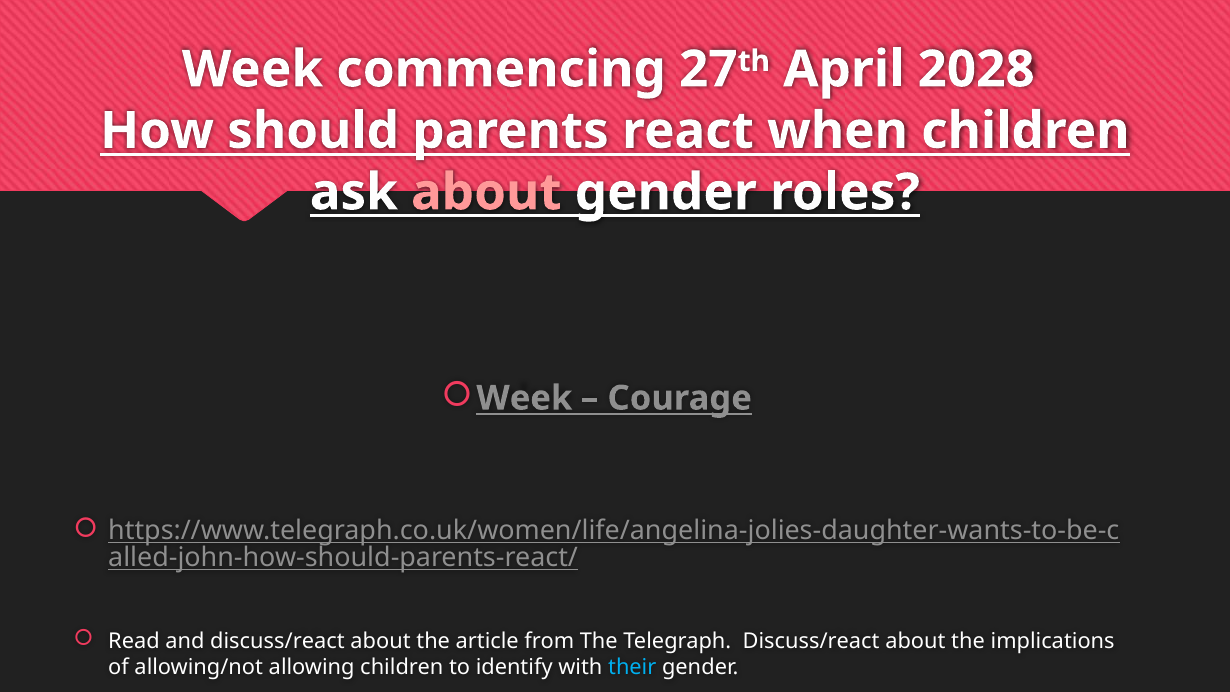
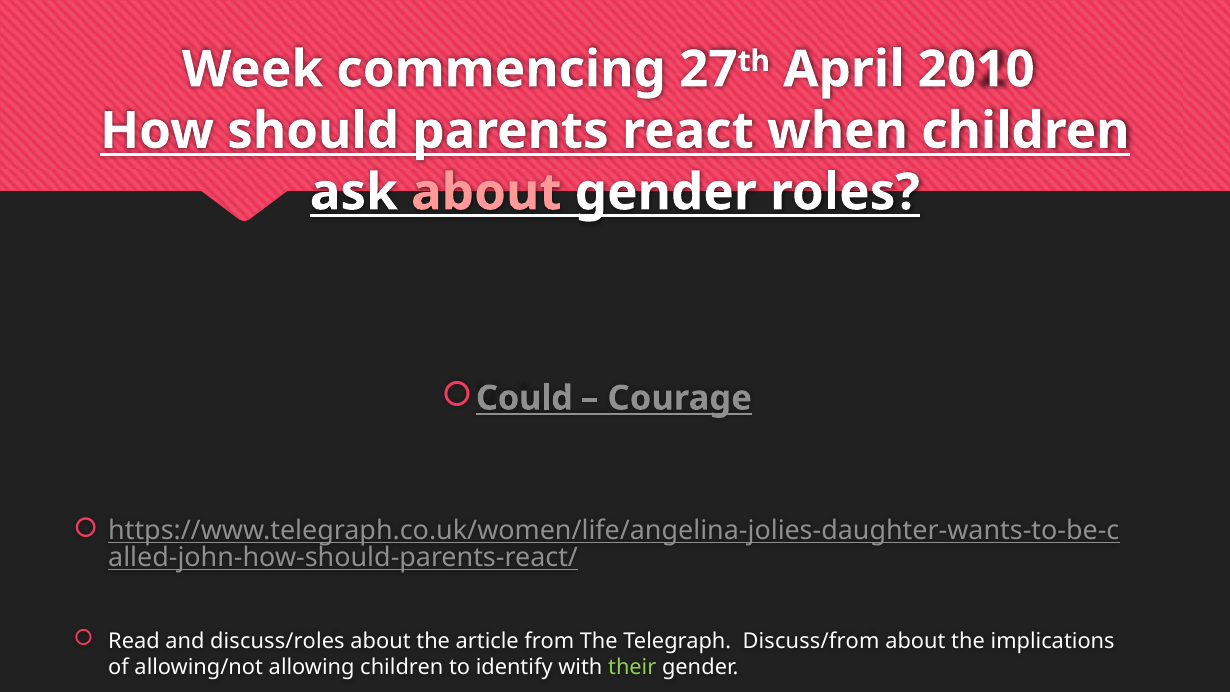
2028: 2028 -> 2010
Week at (524, 398): Week -> Could
and discuss/react: discuss/react -> discuss/roles
Telegraph Discuss/react: Discuss/react -> Discuss/from
their colour: light blue -> light green
